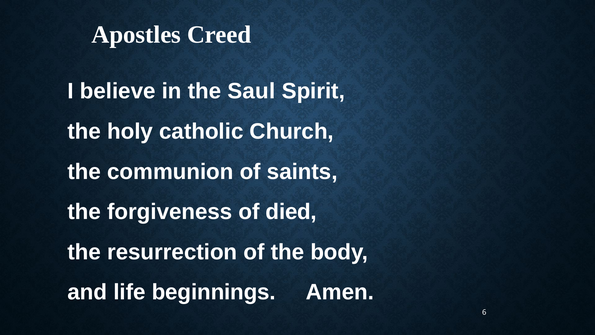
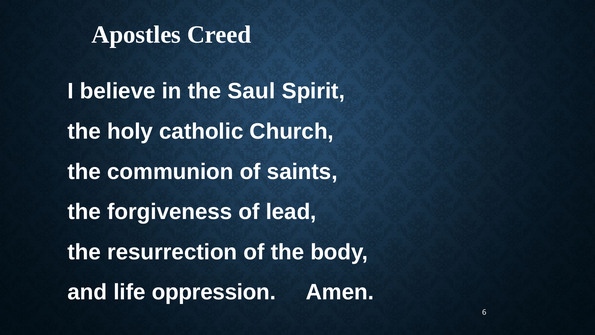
died: died -> lead
beginnings: beginnings -> oppression
